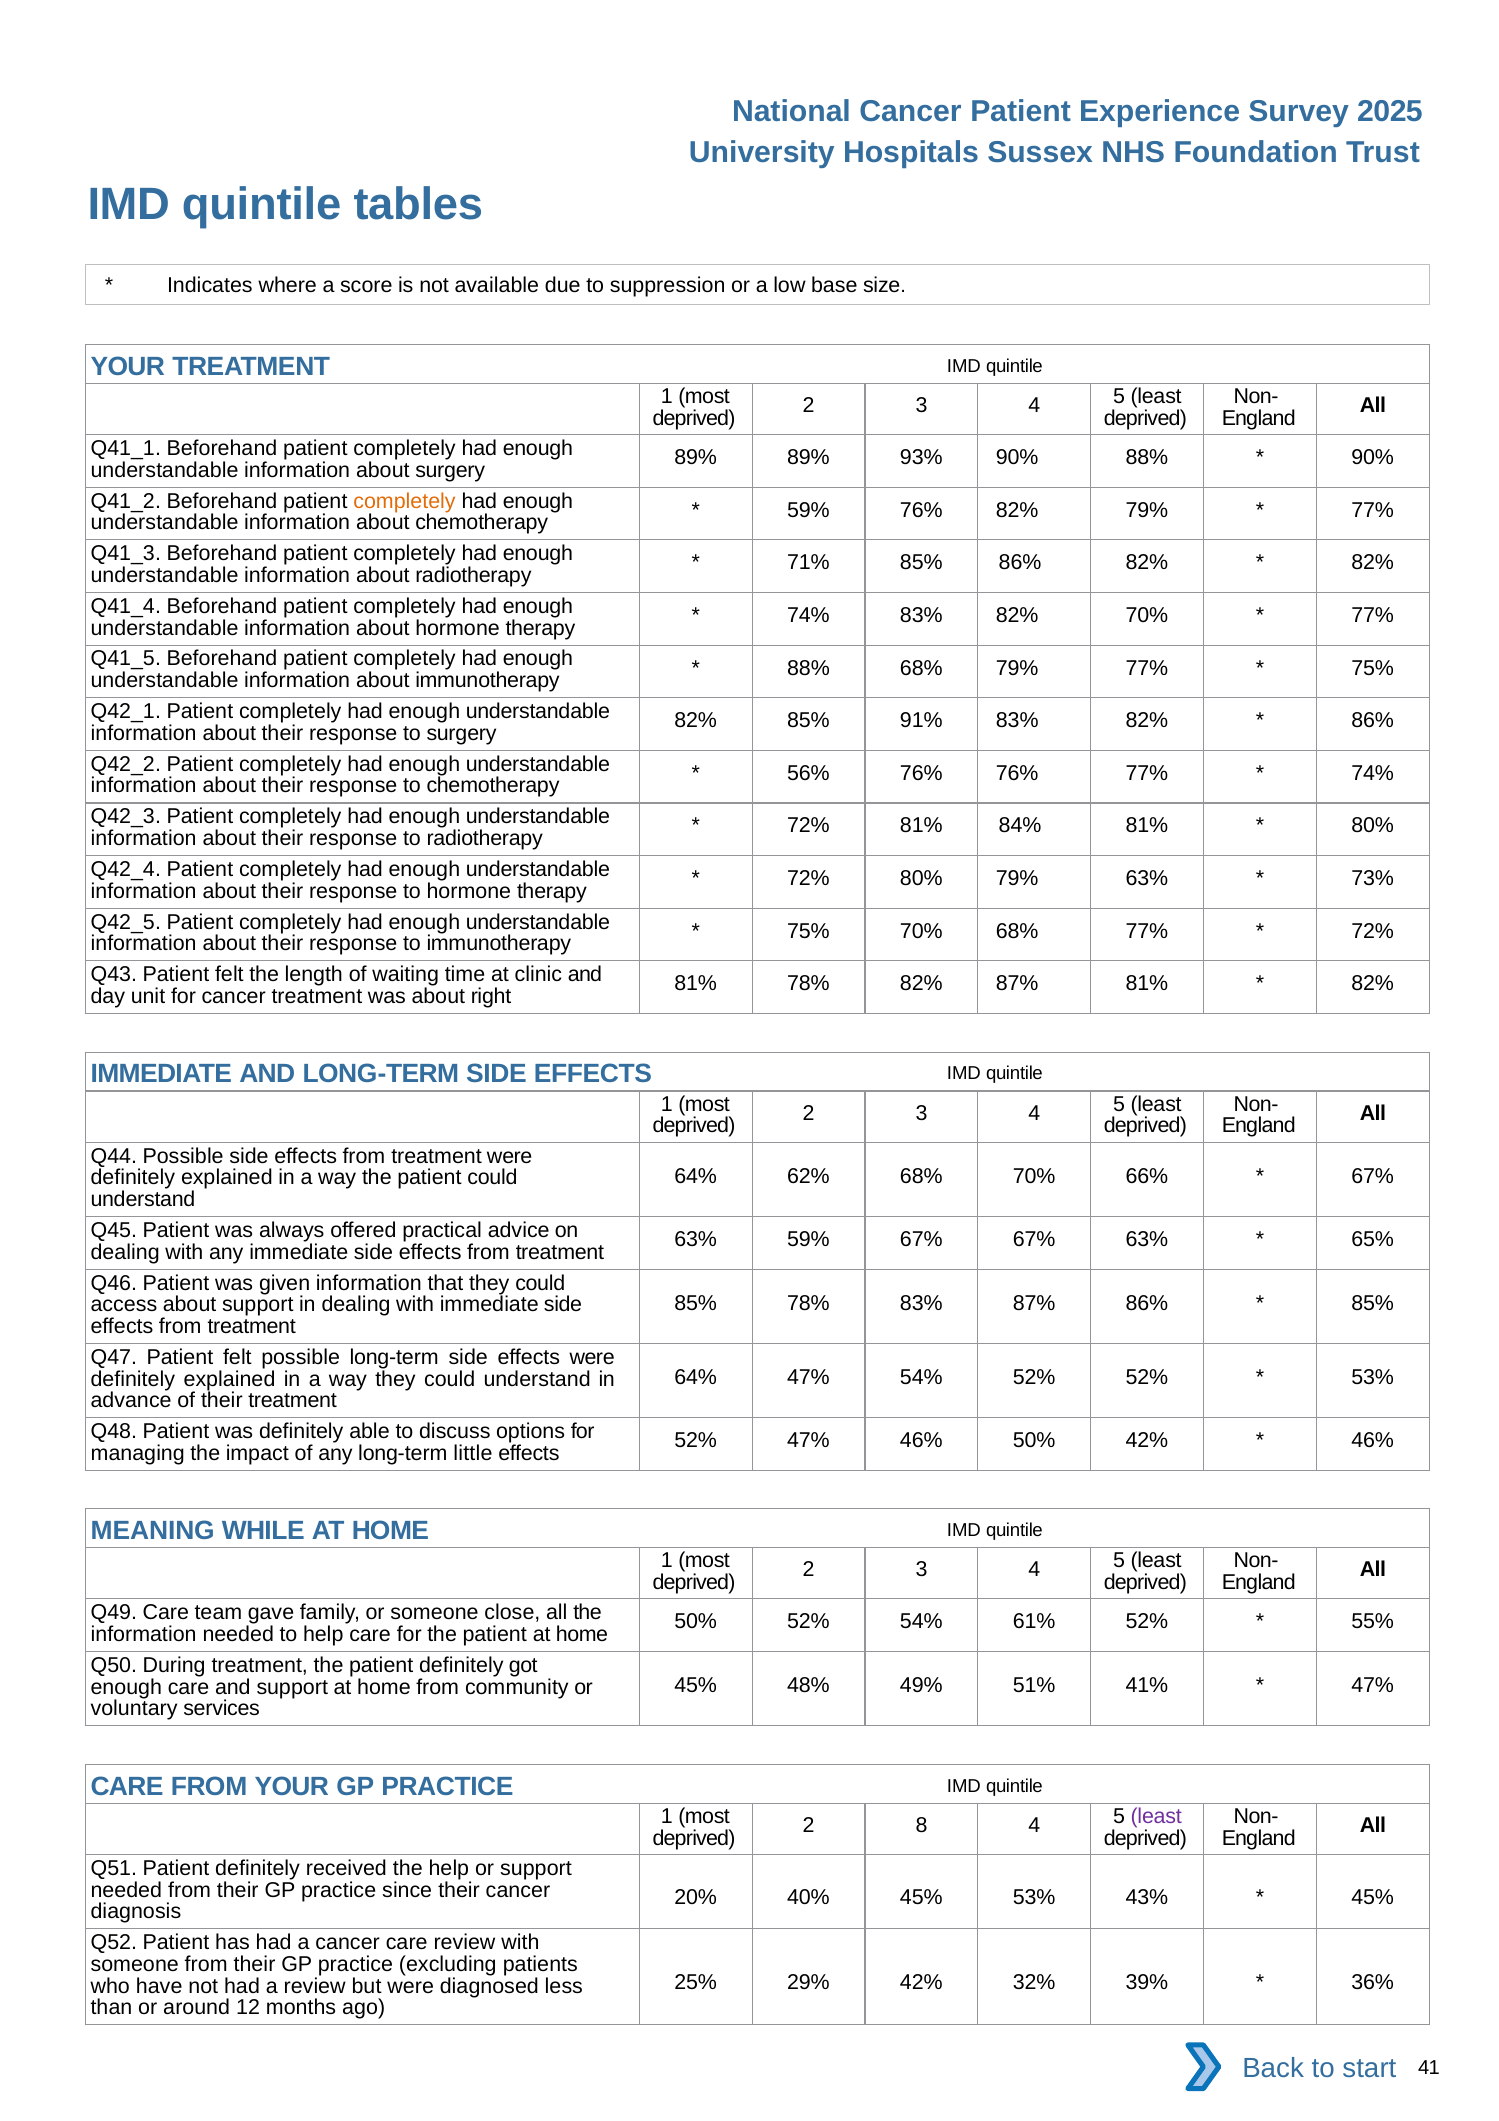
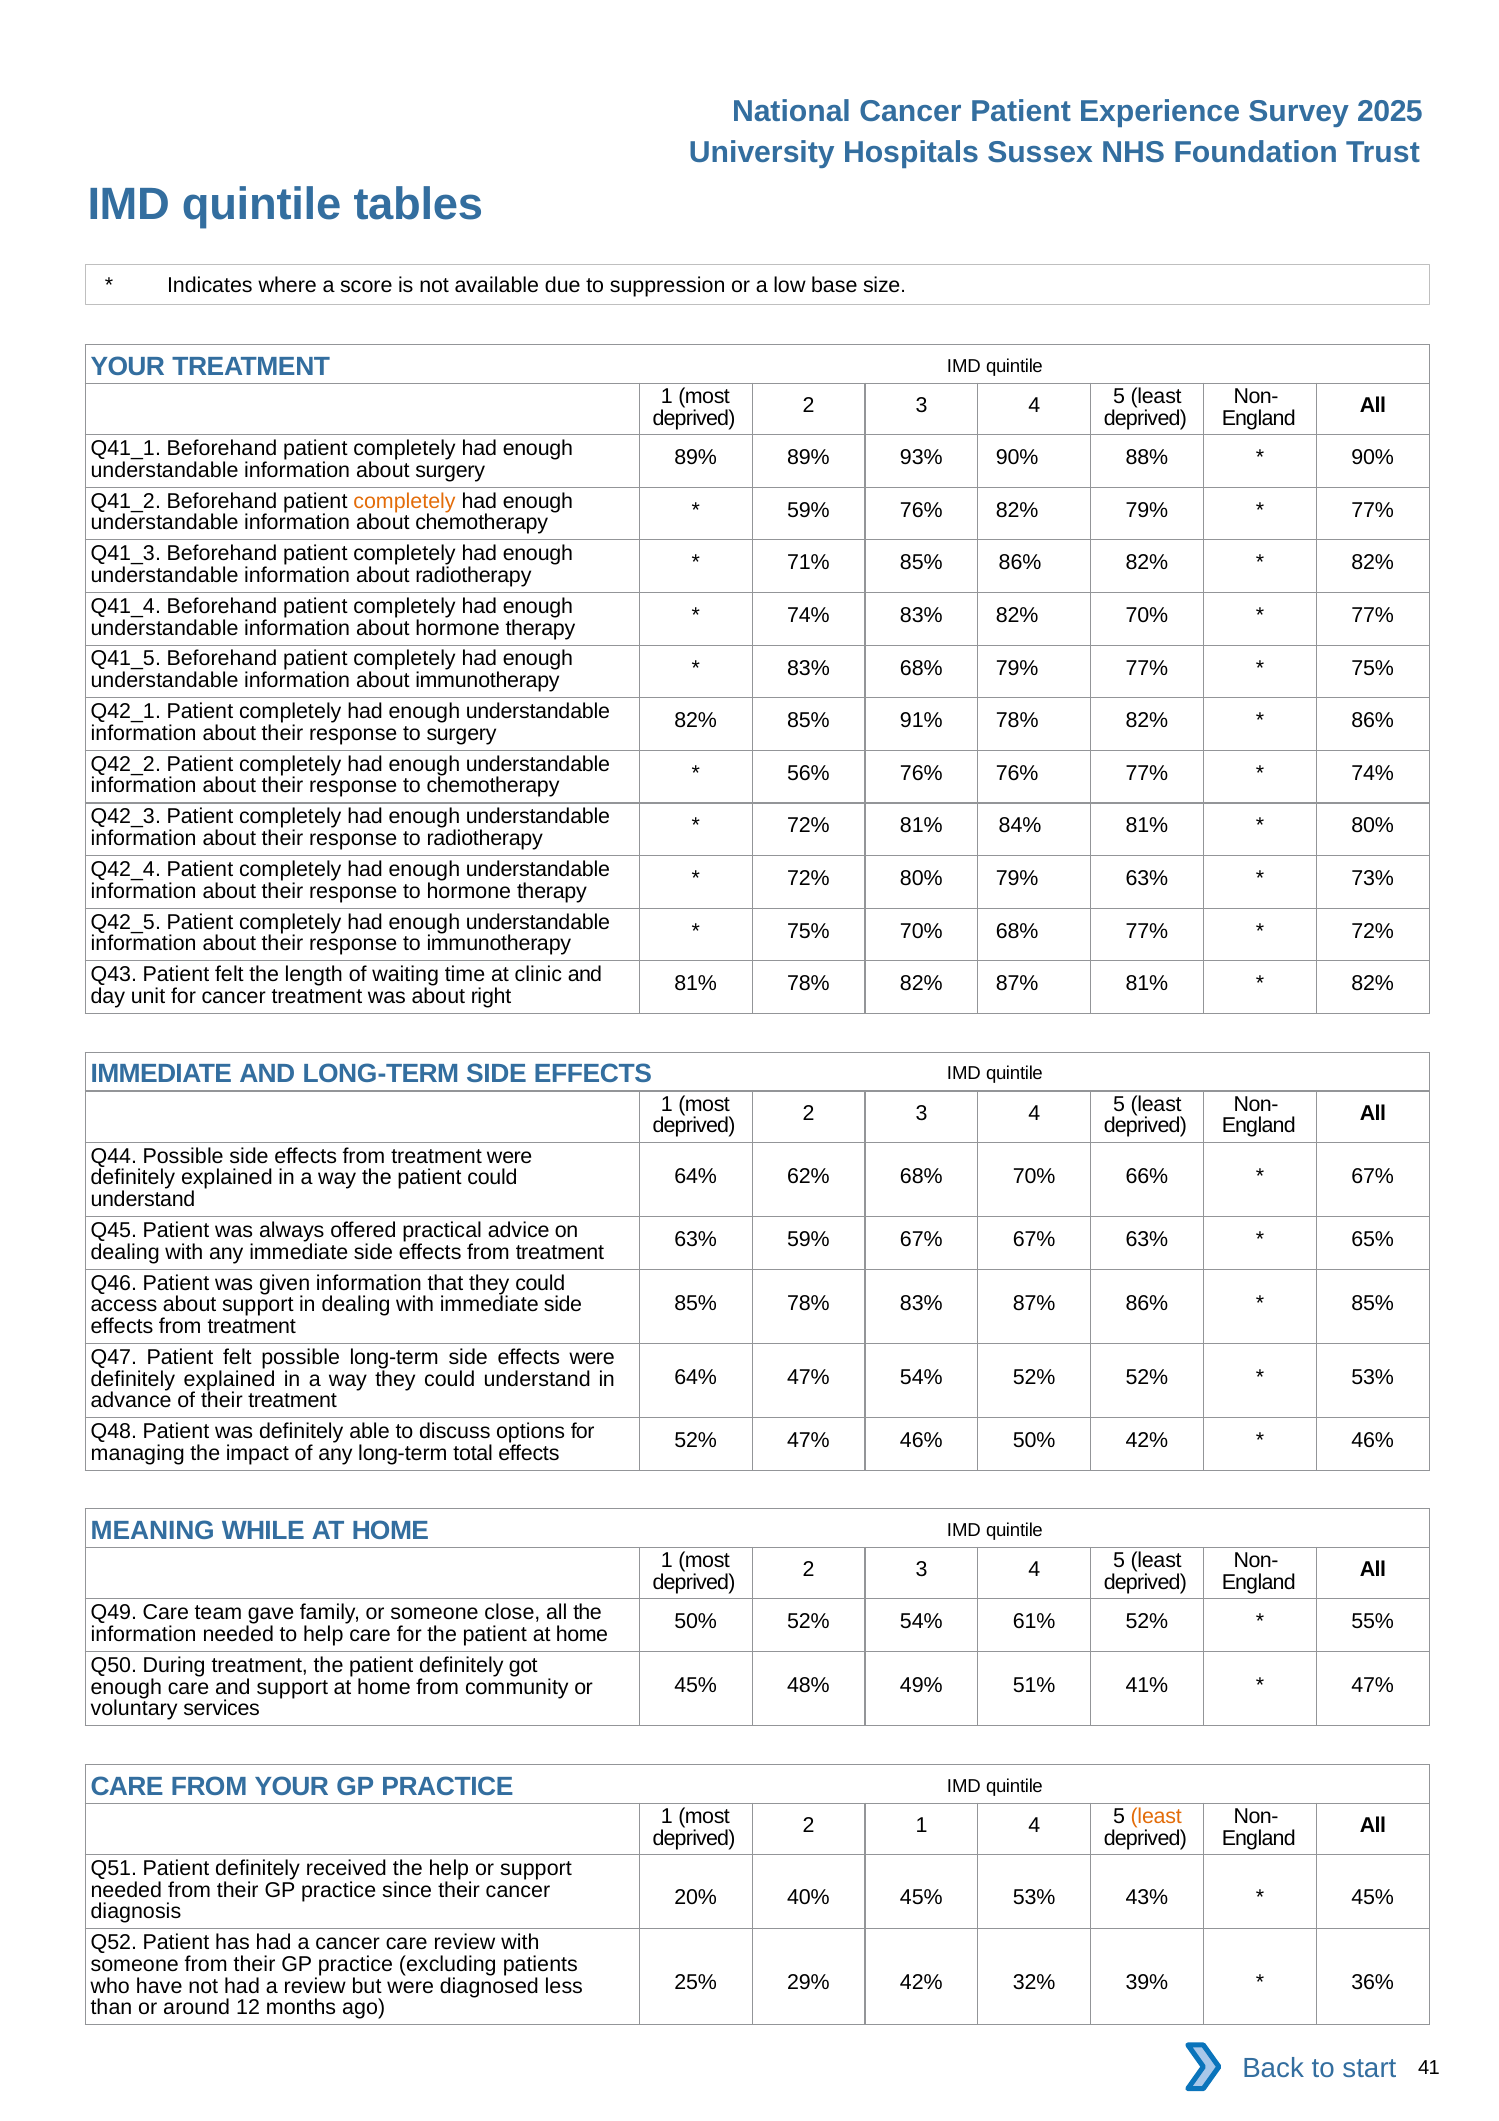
88% at (808, 668): 88% -> 83%
91% 83%: 83% -> 78%
little: little -> total
2 8: 8 -> 1
least at (1156, 1817) colour: purple -> orange
